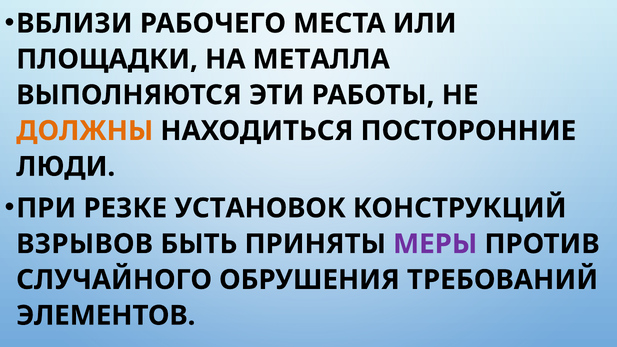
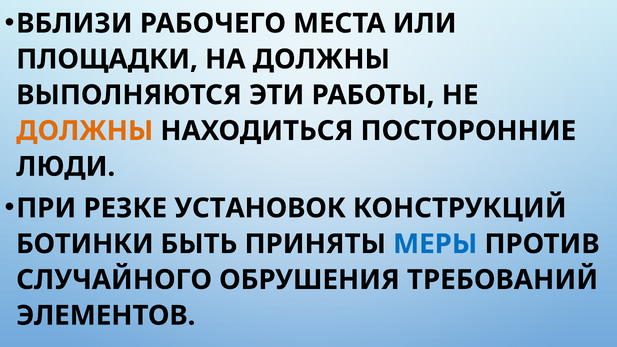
НА МЕТАЛЛА: МЕТАЛЛА -> ДОЛЖНЫ
ВЗРЫВОВ: ВЗРЫВОВ -> БОТИНКИ
МЕРЫ colour: purple -> blue
